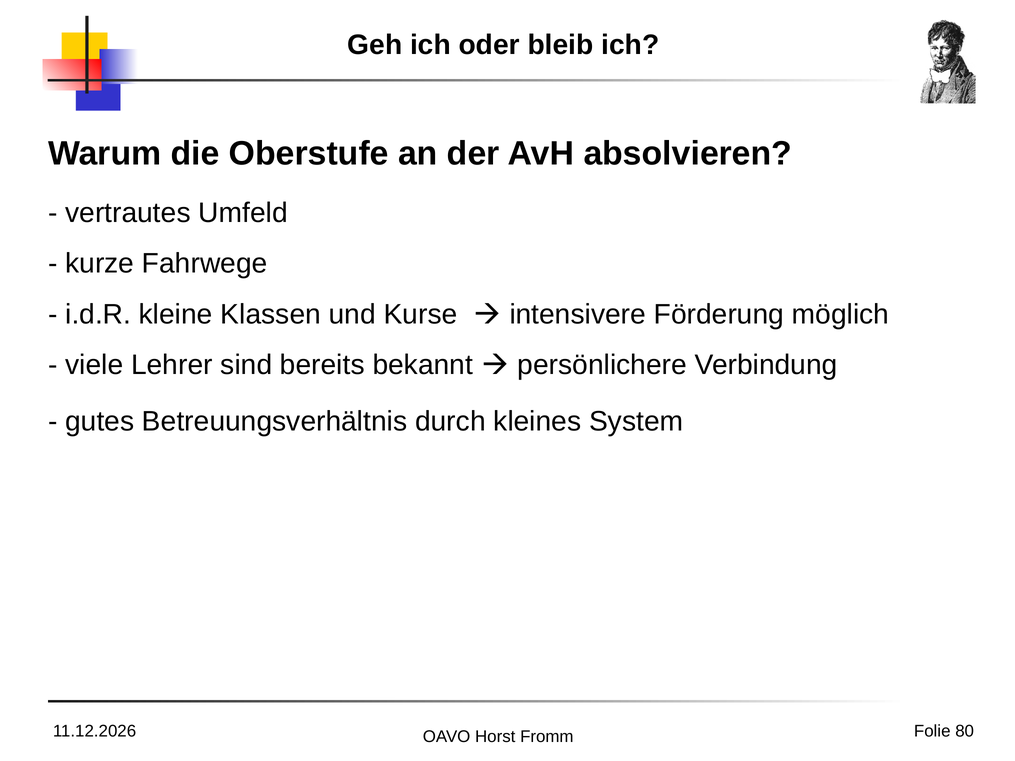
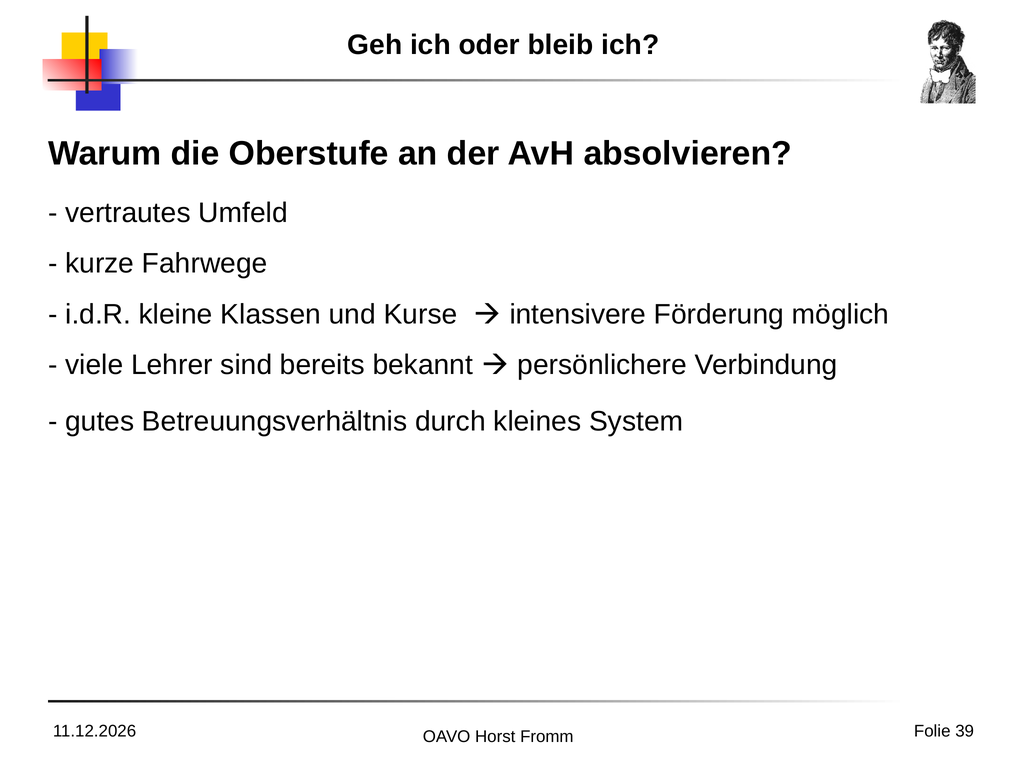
80: 80 -> 39
